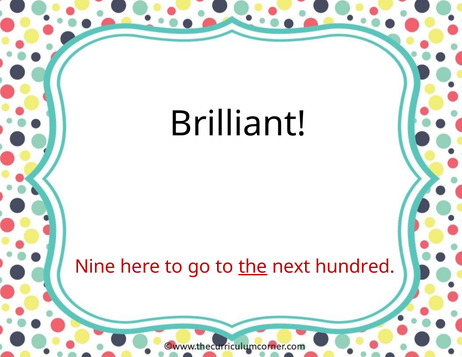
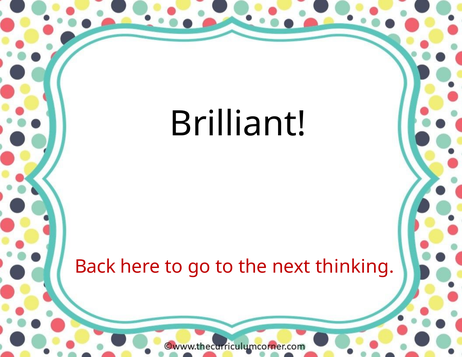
Nine: Nine -> Back
the underline: present -> none
hundred: hundred -> thinking
